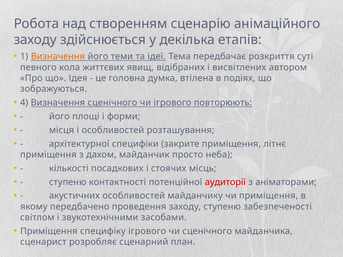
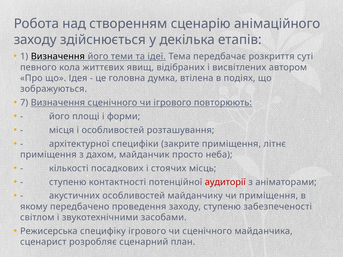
Визначення at (58, 56) colour: orange -> black
4: 4 -> 7
Приміщення at (49, 231): Приміщення -> Режисерська
